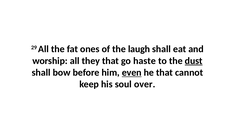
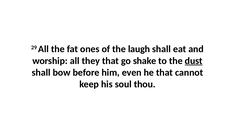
haste: haste -> shake
even underline: present -> none
over: over -> thou
